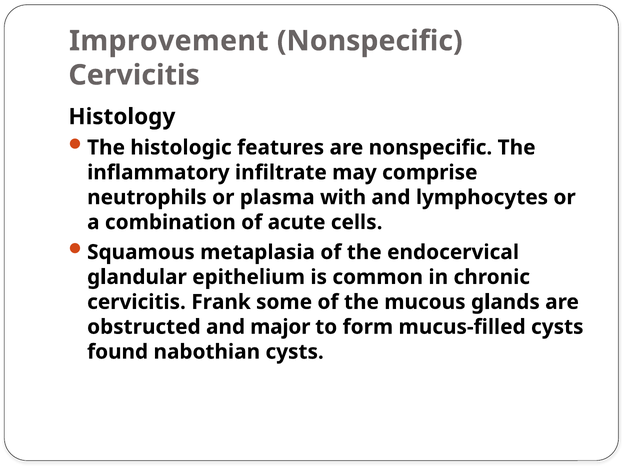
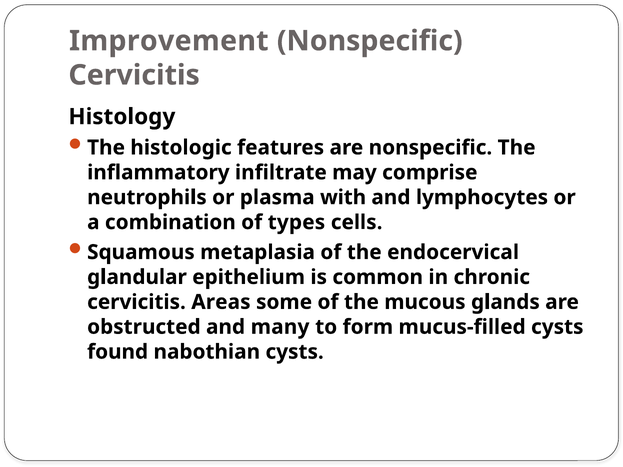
acute: acute -> types
Frank: Frank -> Areas
major: major -> many
